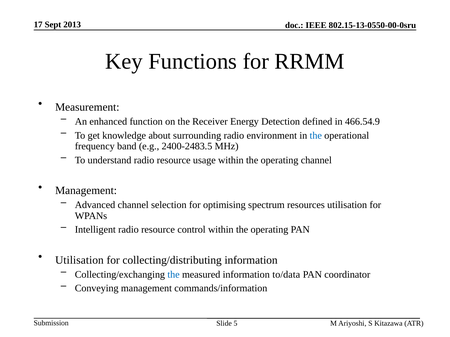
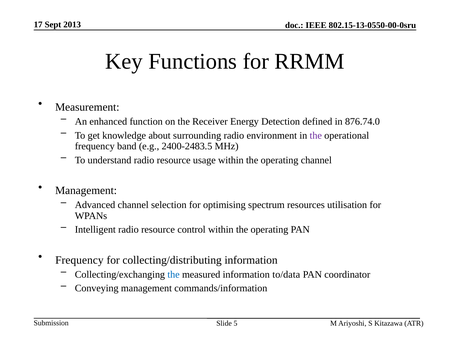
466.54.9: 466.54.9 -> 876.74.0
the at (316, 136) colour: blue -> purple
Utilisation at (79, 260): Utilisation -> Frequency
